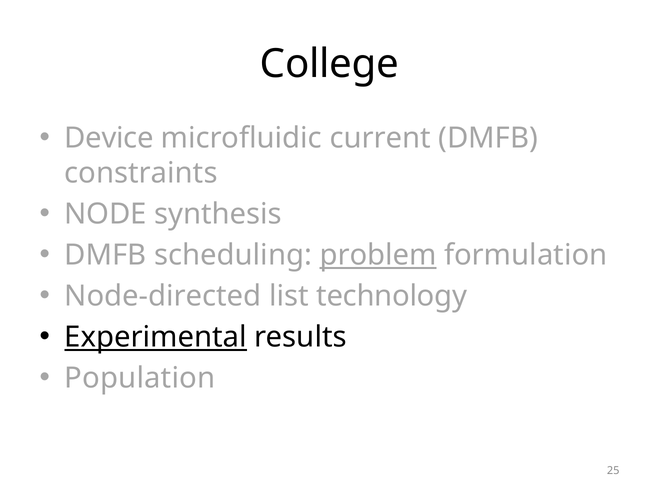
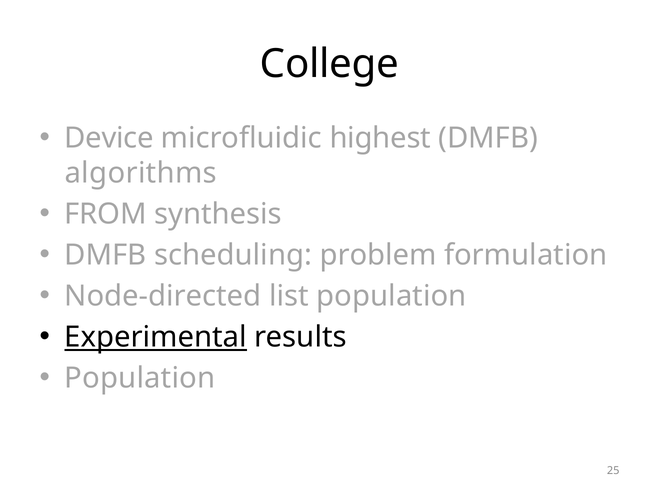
current: current -> highest
constraints: constraints -> algorithms
NODE: NODE -> FROM
problem underline: present -> none
list technology: technology -> population
